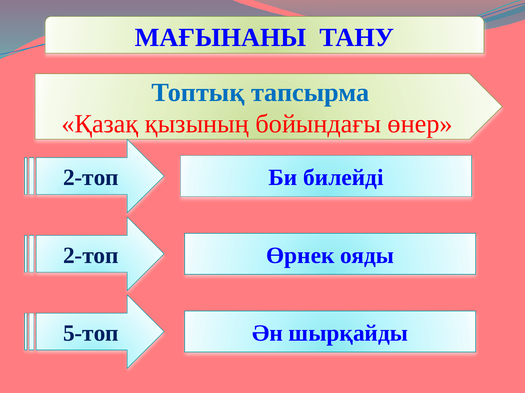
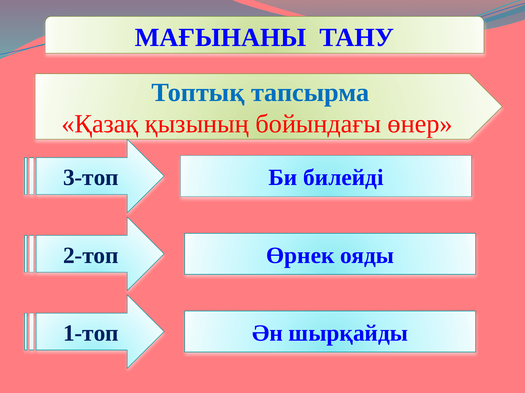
2-топ at (91, 178): 2-топ -> 3-топ
5-топ: 5-топ -> 1-топ
